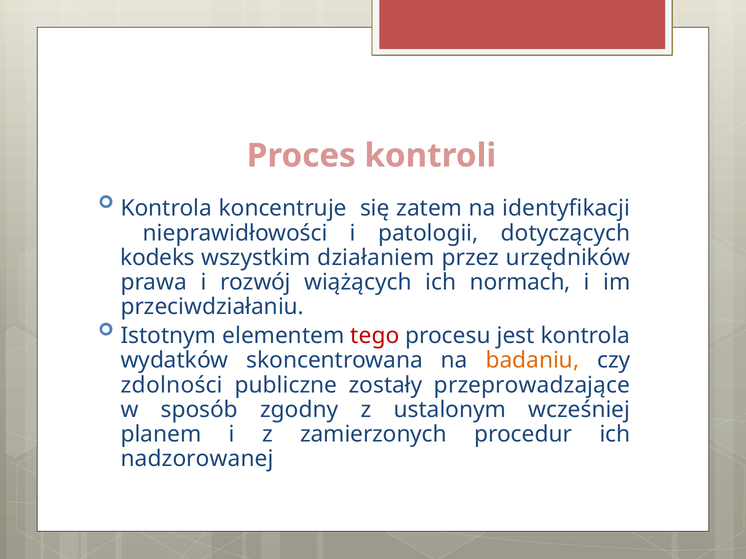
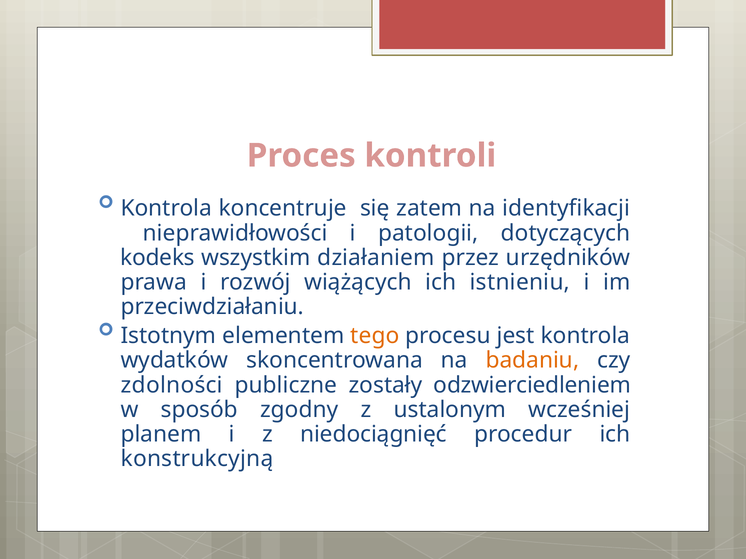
normach: normach -> istnieniu
tego colour: red -> orange
przeprowadzające: przeprowadzające -> odzwierciedleniem
zamierzonych: zamierzonych -> niedociągnięć
nadzorowanej: nadzorowanej -> konstrukcyjną
